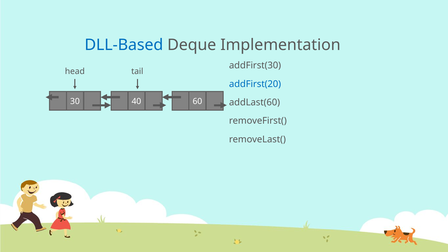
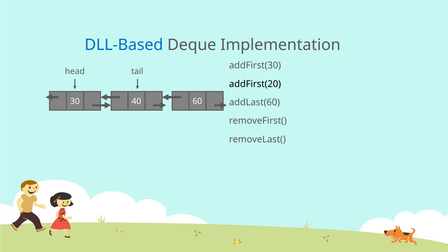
addFirst(20 colour: blue -> black
